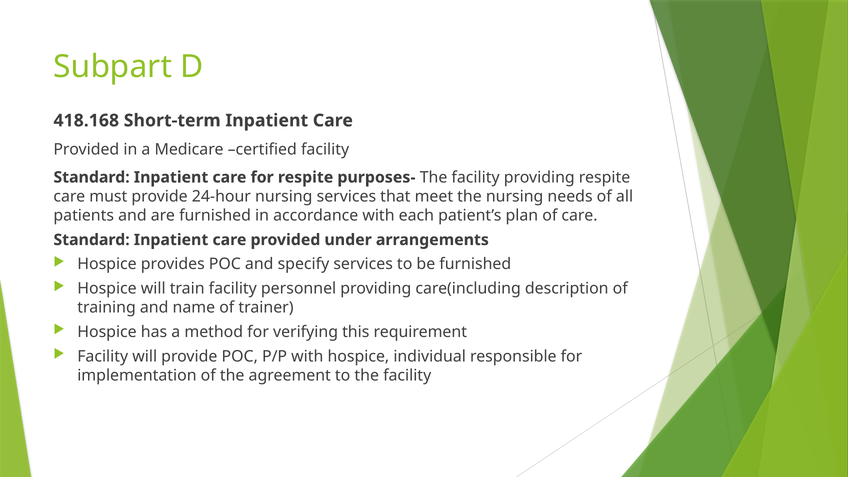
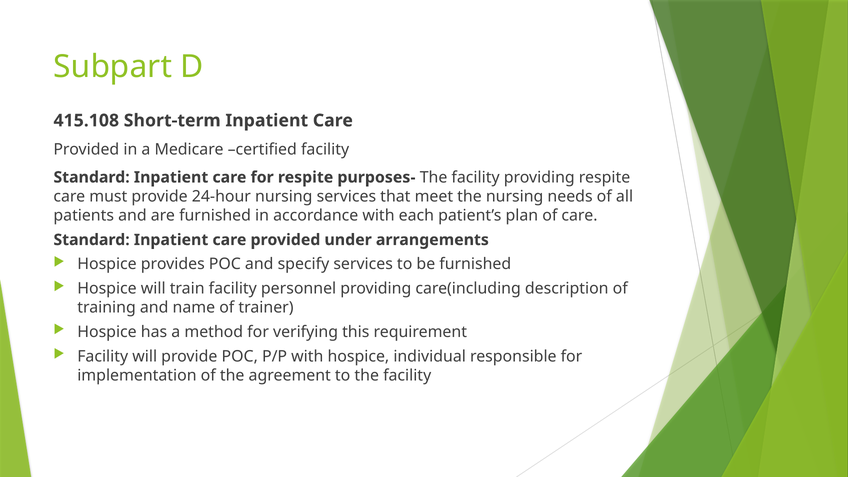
418.168: 418.168 -> 415.108
